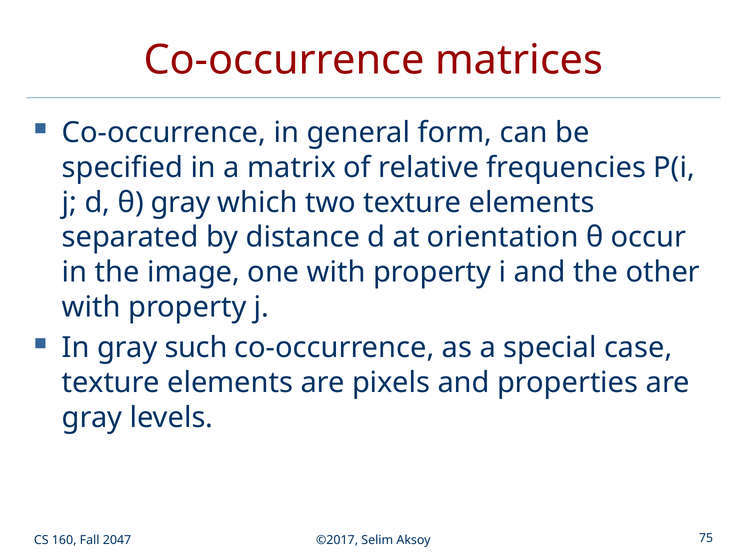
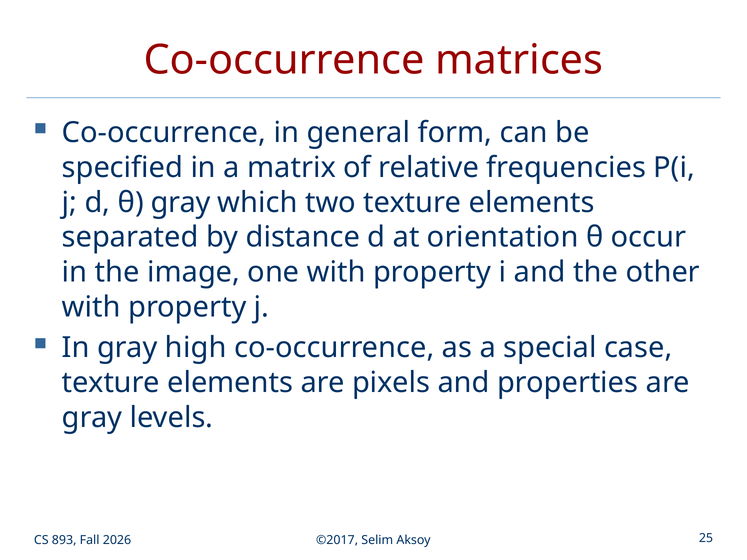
such: such -> high
160: 160 -> 893
2047: 2047 -> 2026
75: 75 -> 25
